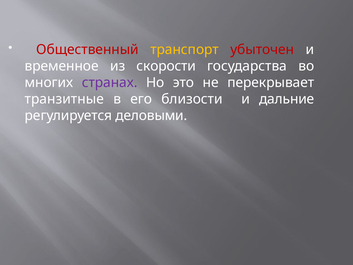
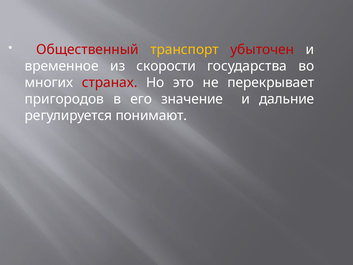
странах colour: purple -> red
транзитные: транзитные -> пригородов
близости: близости -> значение
деловыми: деловыми -> понимают
